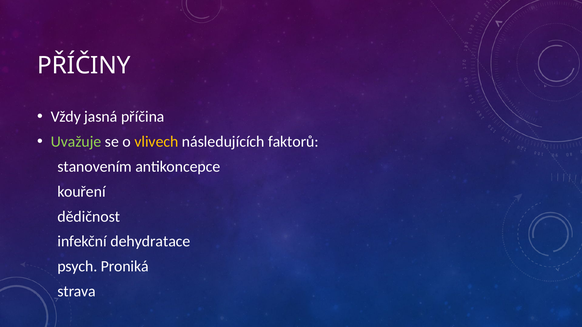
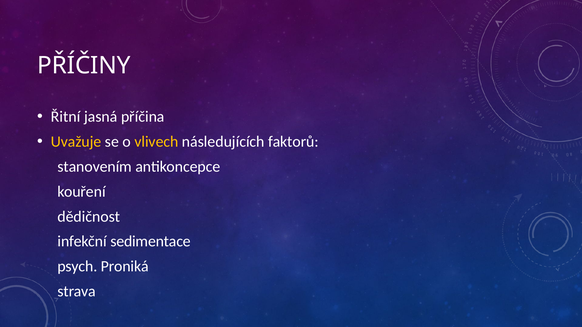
Vždy: Vždy -> Řitní
Uvažuje colour: light green -> yellow
dehydratace: dehydratace -> sedimentace
